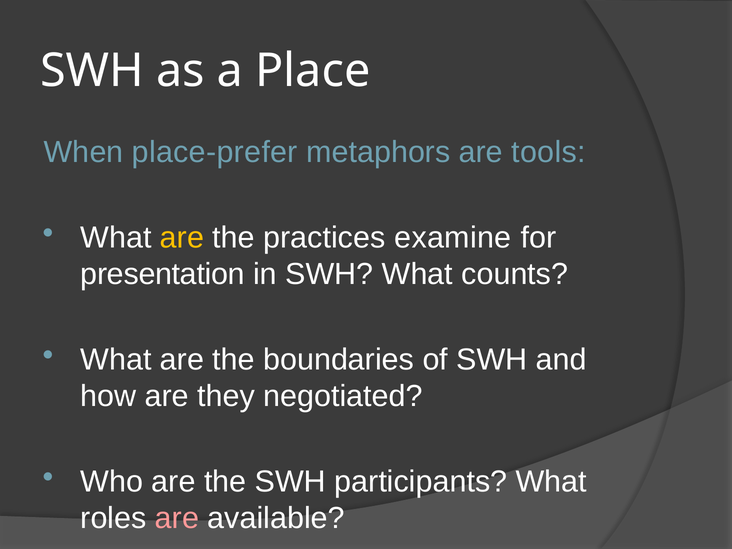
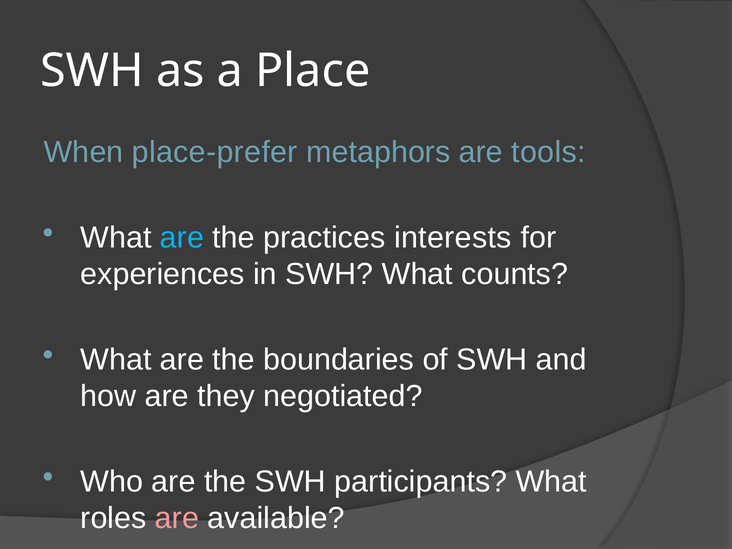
are at (182, 238) colour: yellow -> light blue
examine: examine -> interests
presentation: presentation -> experiences
